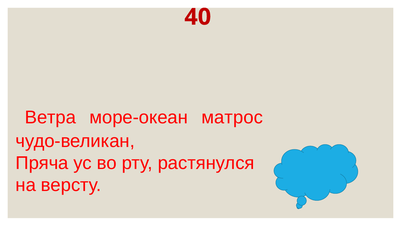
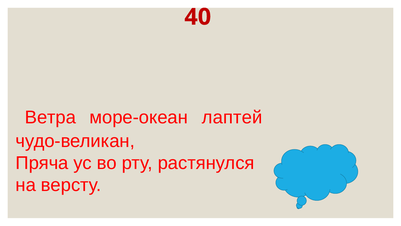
матрос: матрос -> лаптей
